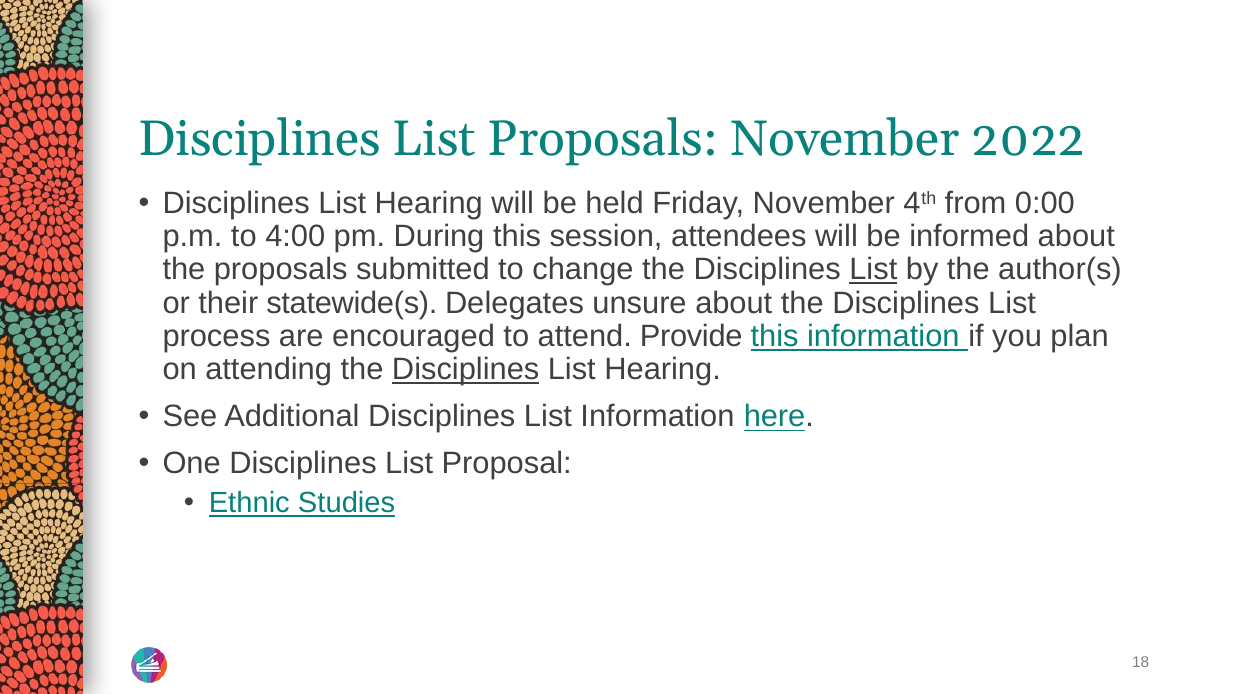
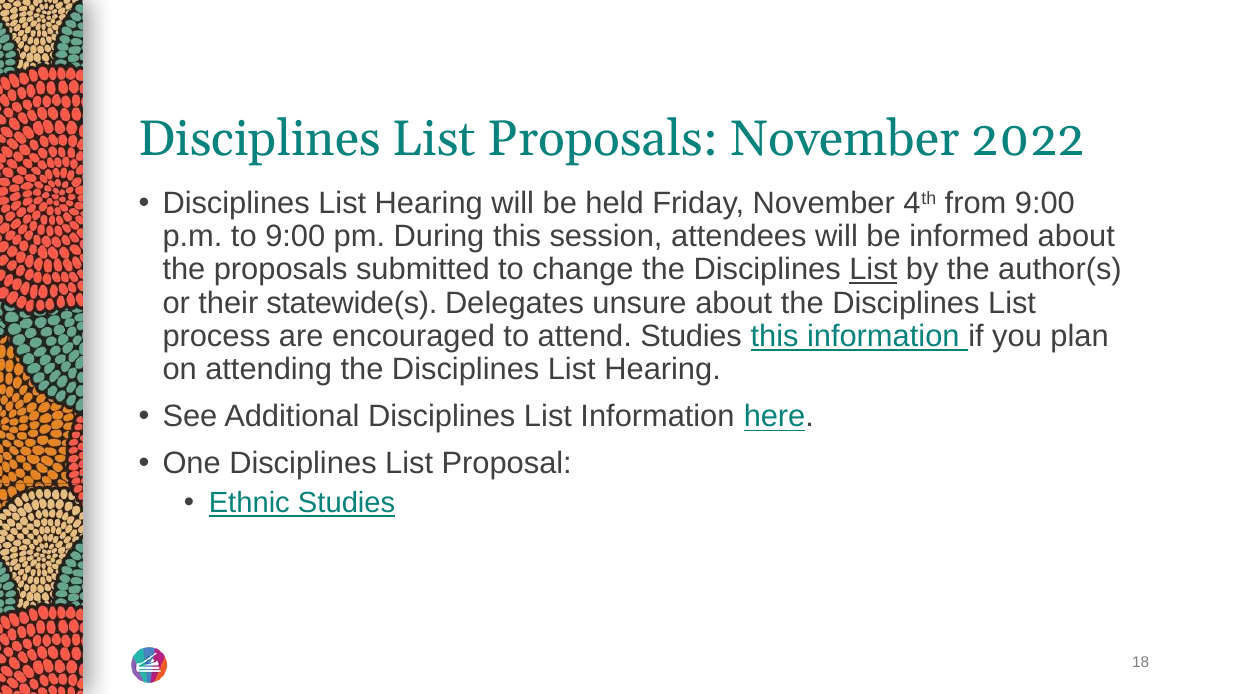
from 0:00: 0:00 -> 9:00
to 4:00: 4:00 -> 9:00
attend Provide: Provide -> Studies
Disciplines at (466, 370) underline: present -> none
